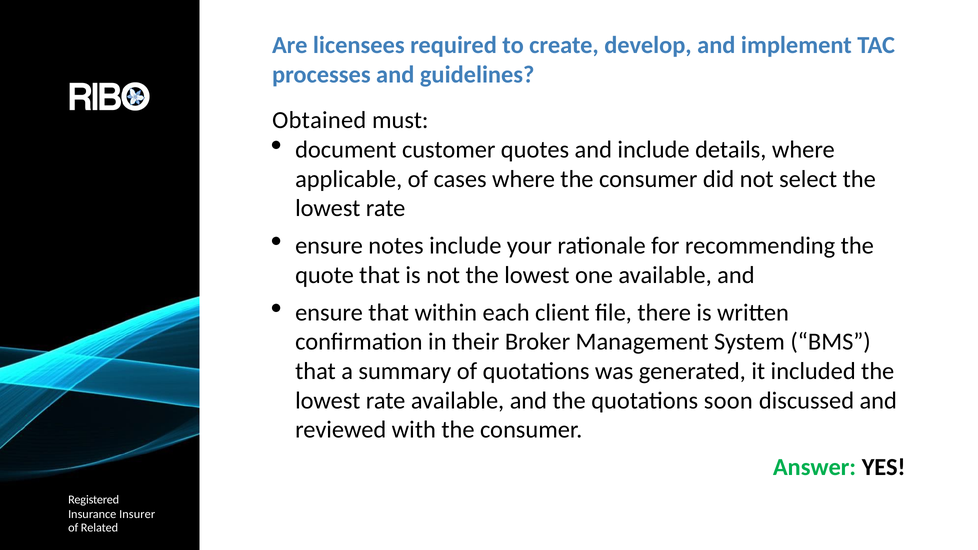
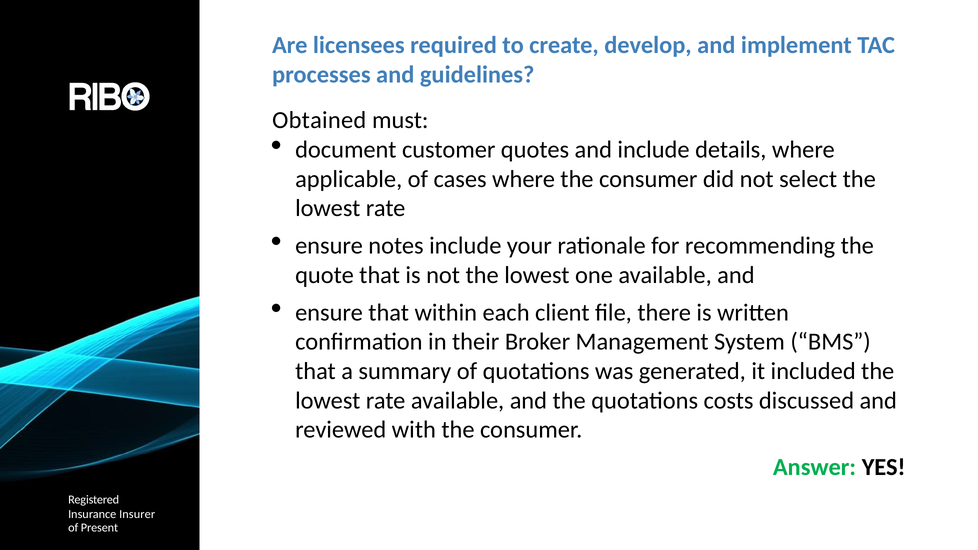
soon: soon -> costs
Related: Related -> Present
